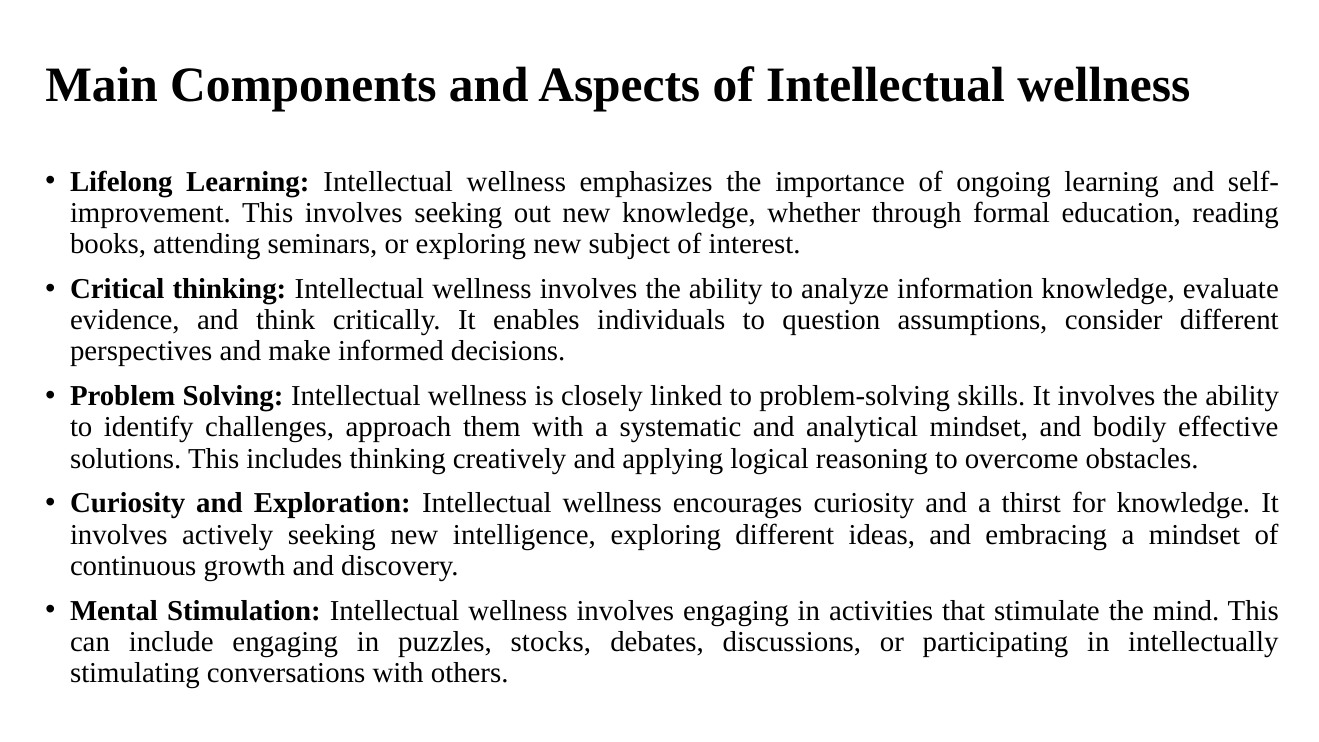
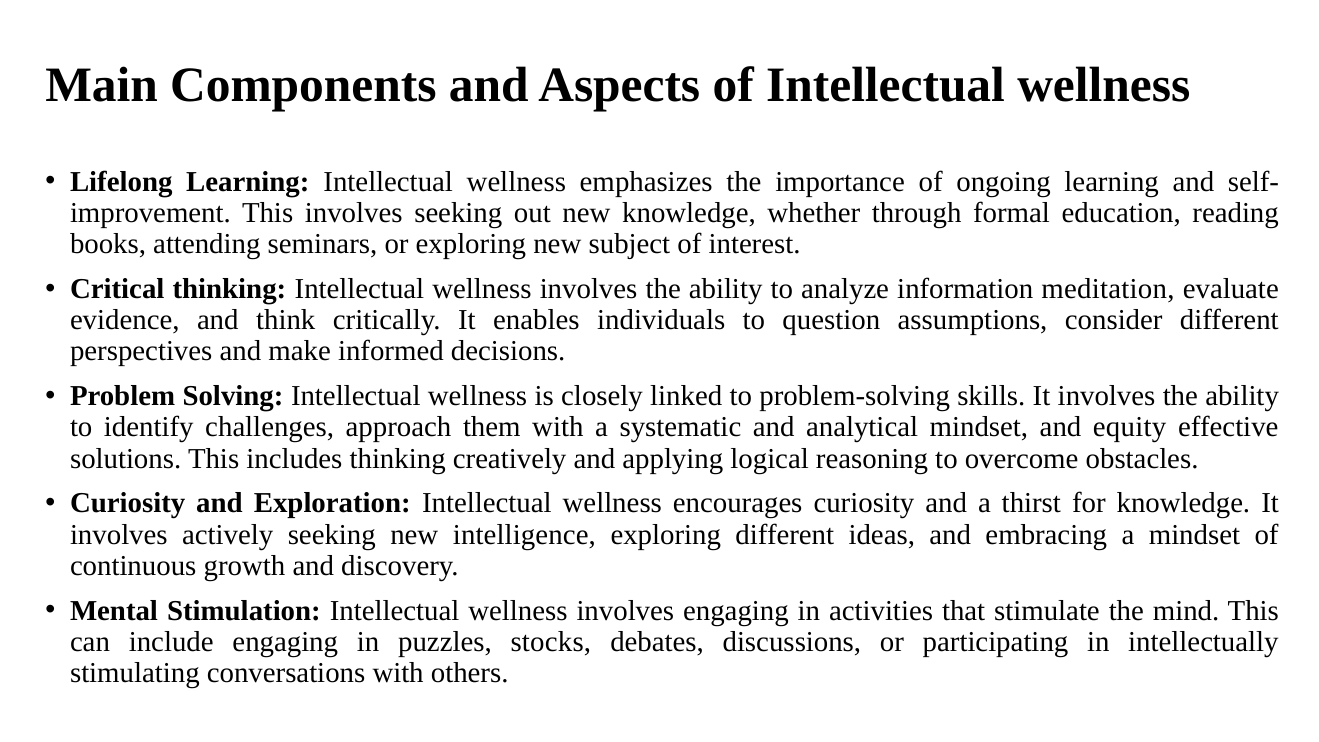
information knowledge: knowledge -> meditation
bodily: bodily -> equity
